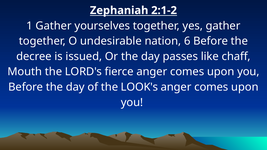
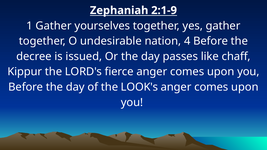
2:1-2: 2:1-2 -> 2:1-9
6: 6 -> 4
Mouth: Mouth -> Kippur
